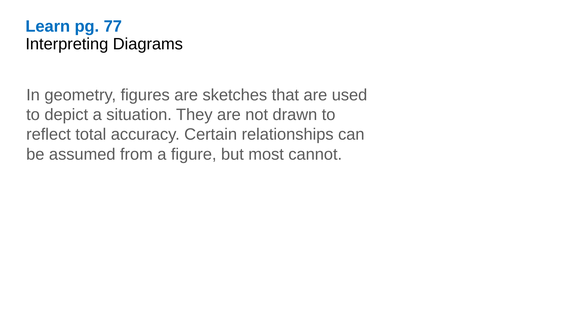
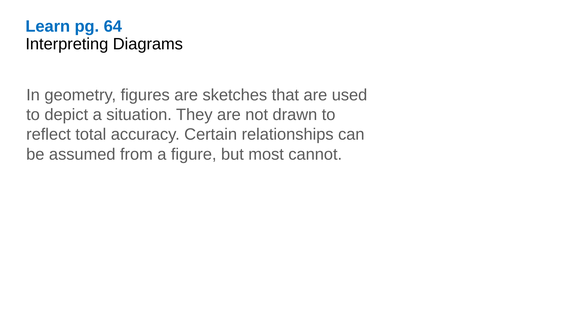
77: 77 -> 64
